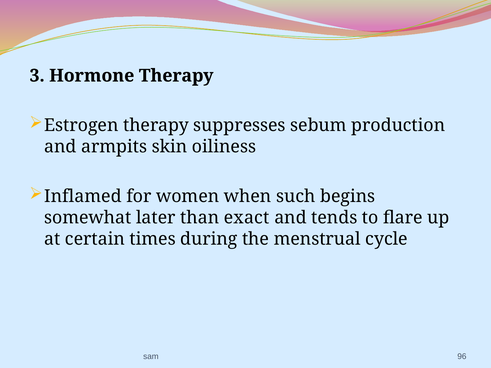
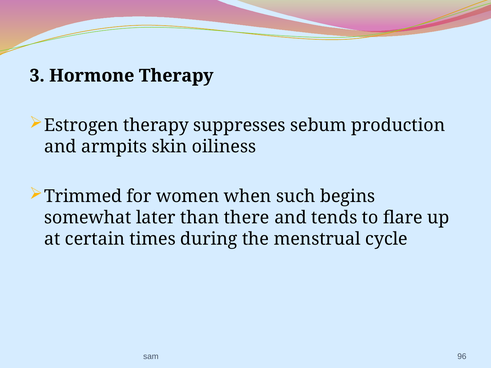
Inflamed: Inflamed -> Trimmed
exact: exact -> there
